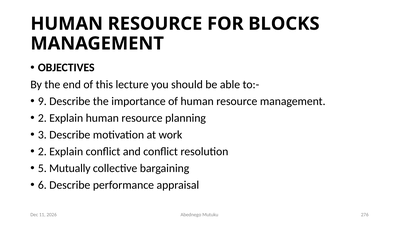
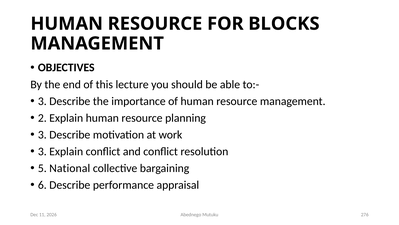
9 at (42, 101): 9 -> 3
2 at (42, 151): 2 -> 3
Mutually: Mutually -> National
